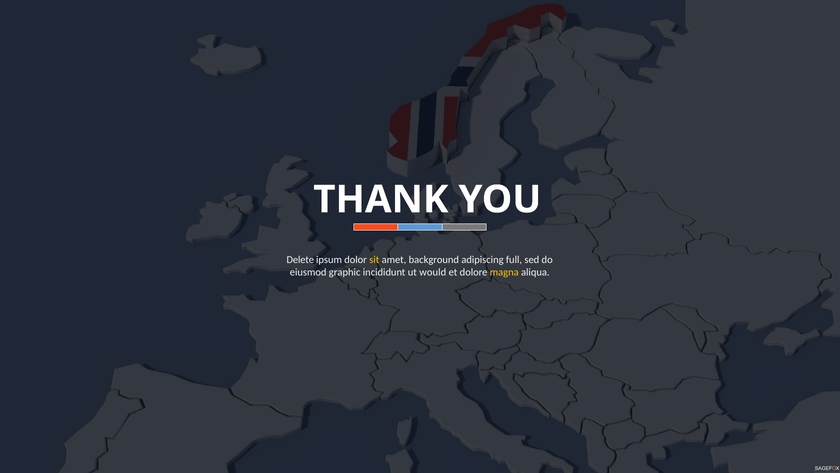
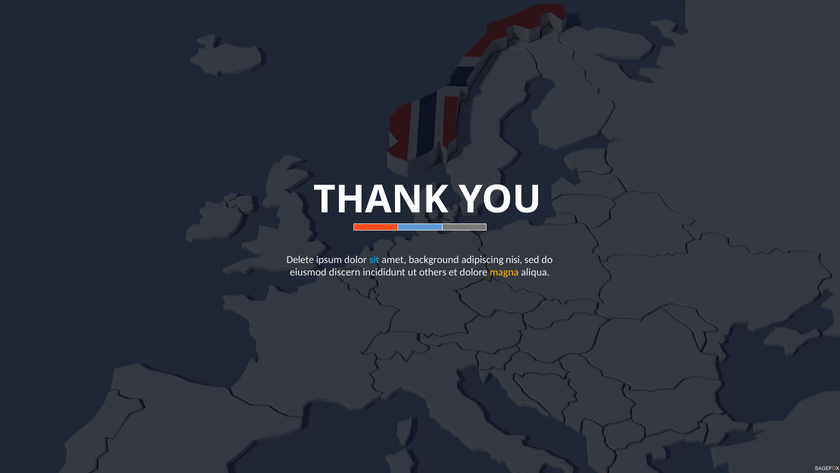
sit colour: yellow -> light blue
full: full -> nisi
graphic: graphic -> discern
would: would -> others
